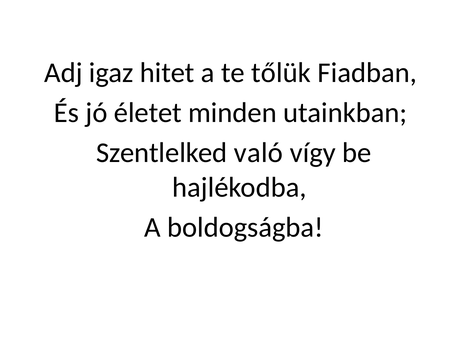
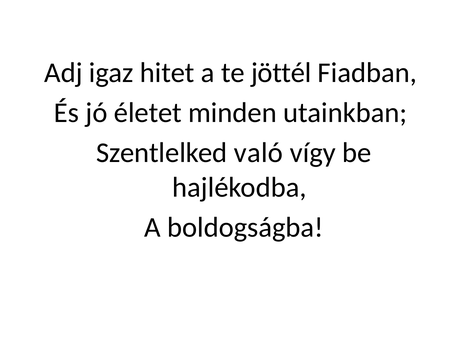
tőlük: tőlük -> jöttél
